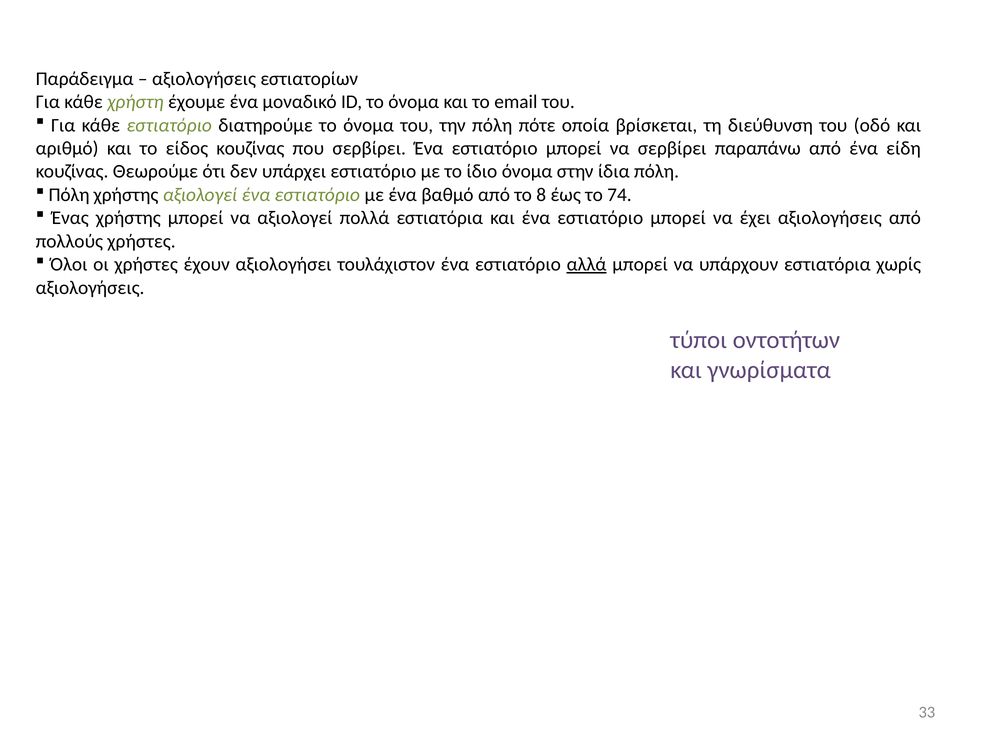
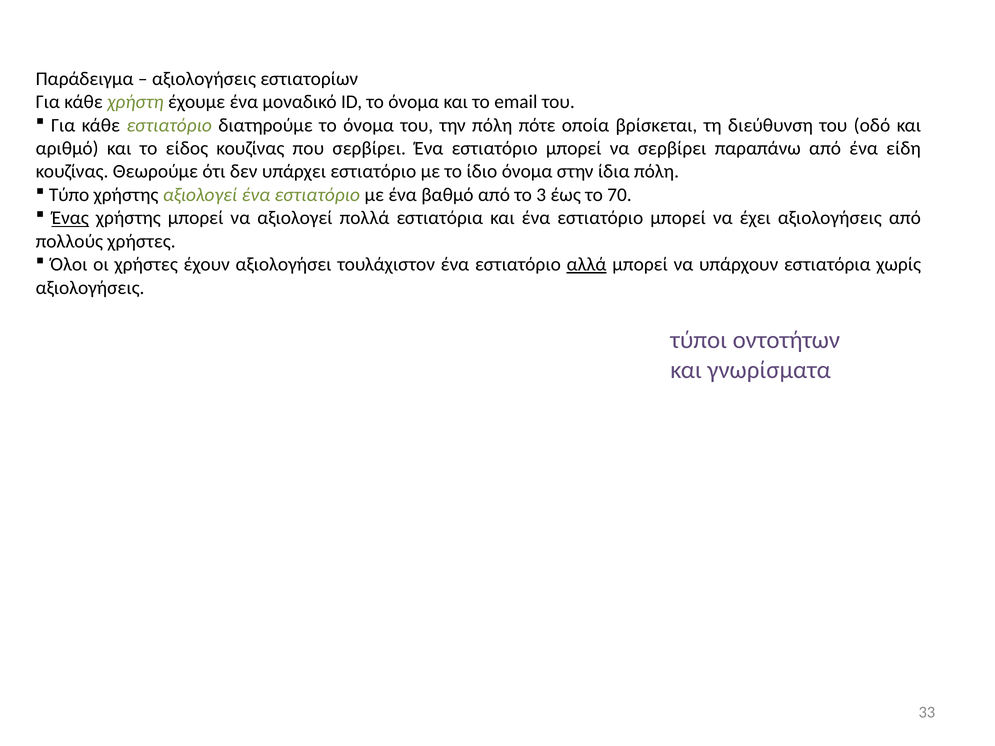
Πόλη at (69, 195): Πόλη -> Τύπο
8: 8 -> 3
74: 74 -> 70
Ένας underline: none -> present
